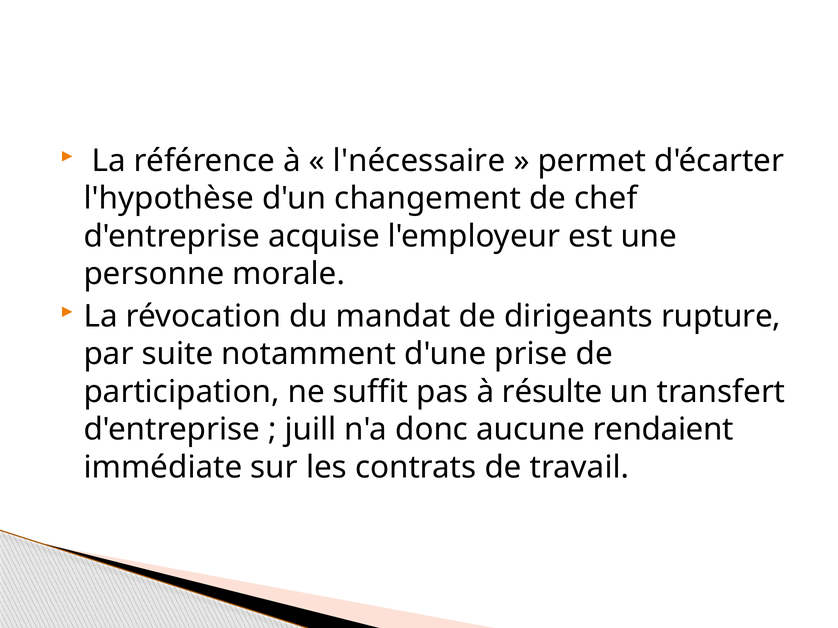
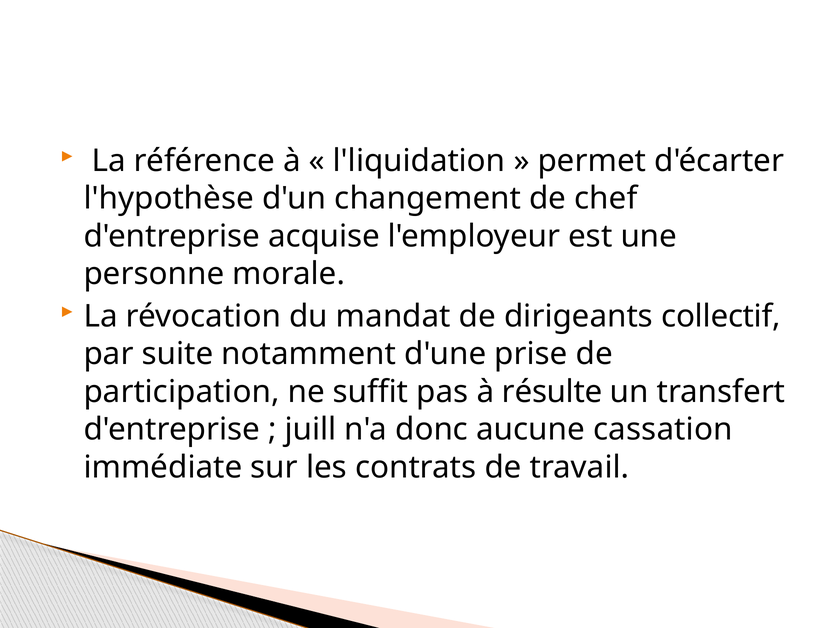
l'nécessaire: l'nécessaire -> l'liquidation
rupture: rupture -> collectif
rendaient: rendaient -> cassation
